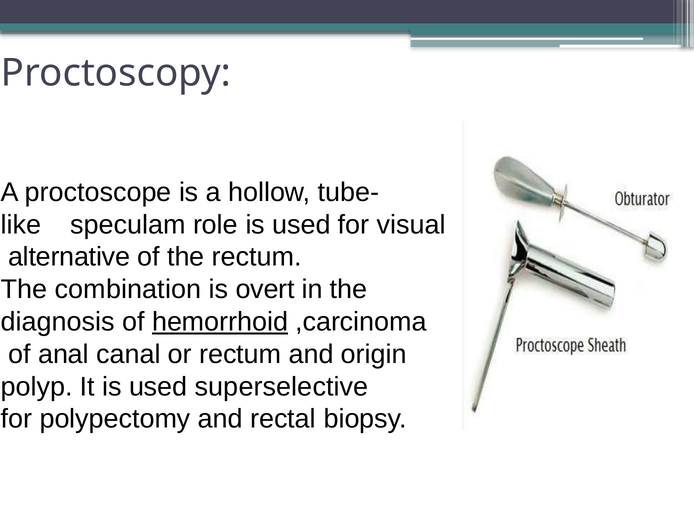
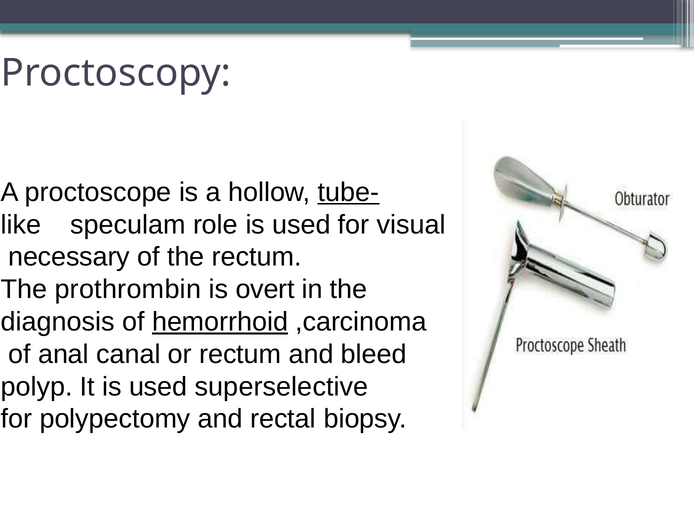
tube- underline: none -> present
alternative: alternative -> necessary
combination: combination -> prothrombin
origin: origin -> bleed
